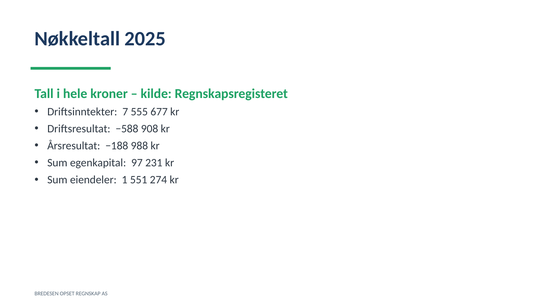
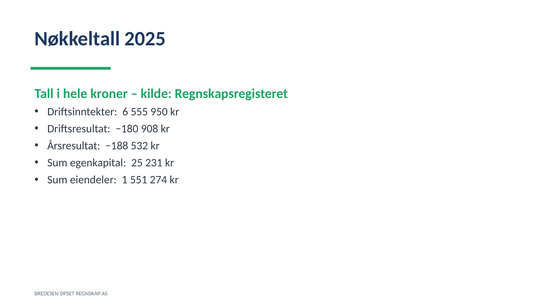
7: 7 -> 6
677: 677 -> 950
−588: −588 -> −180
988: 988 -> 532
97: 97 -> 25
